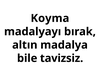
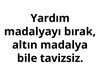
Koyma: Koyma -> Yardım
